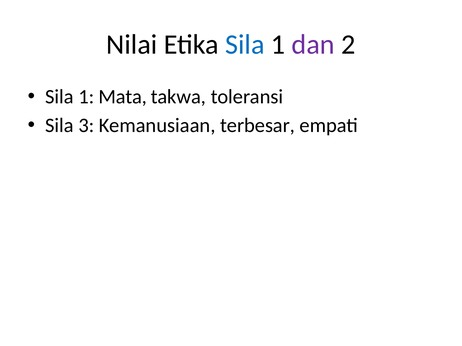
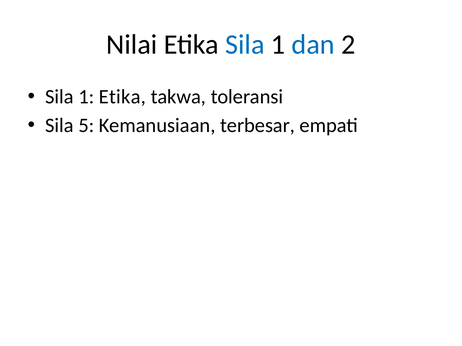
dan colour: purple -> blue
1 Mata: Mata -> Etika
3: 3 -> 5
